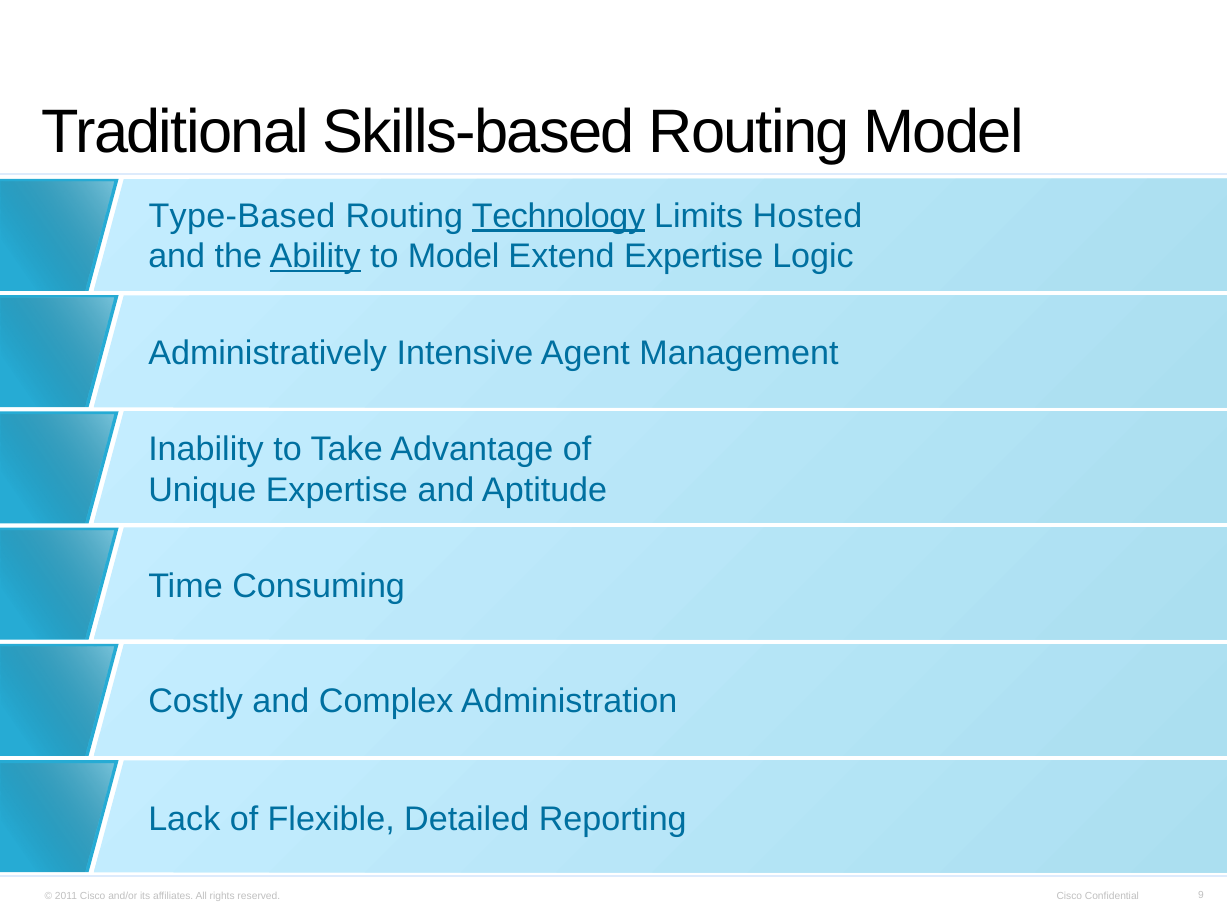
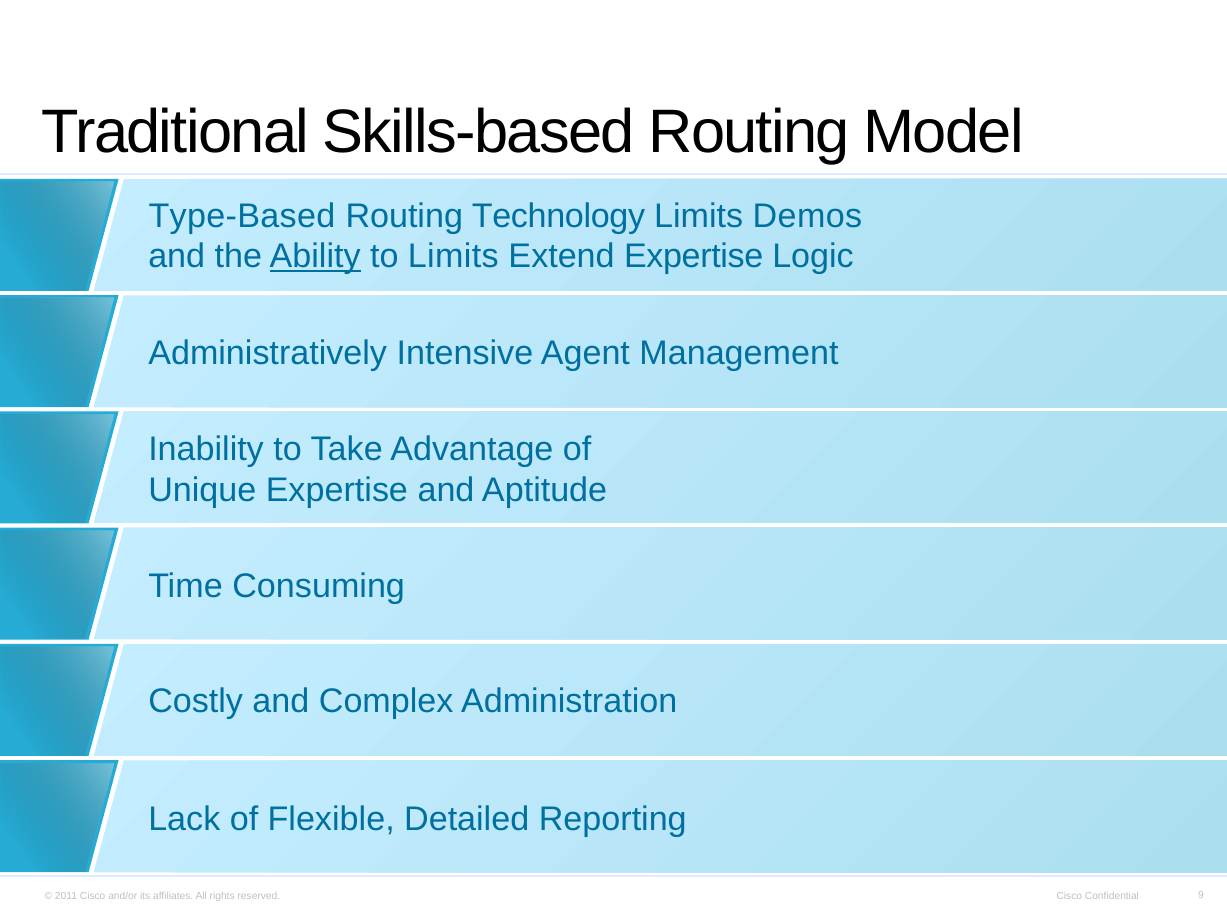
Technology underline: present -> none
Hosted: Hosted -> Demos
to Model: Model -> Limits
